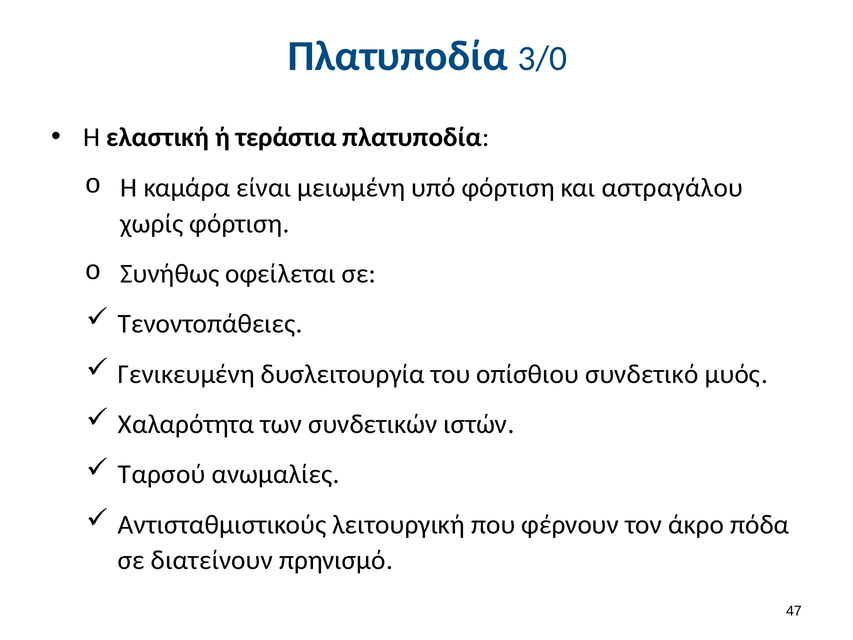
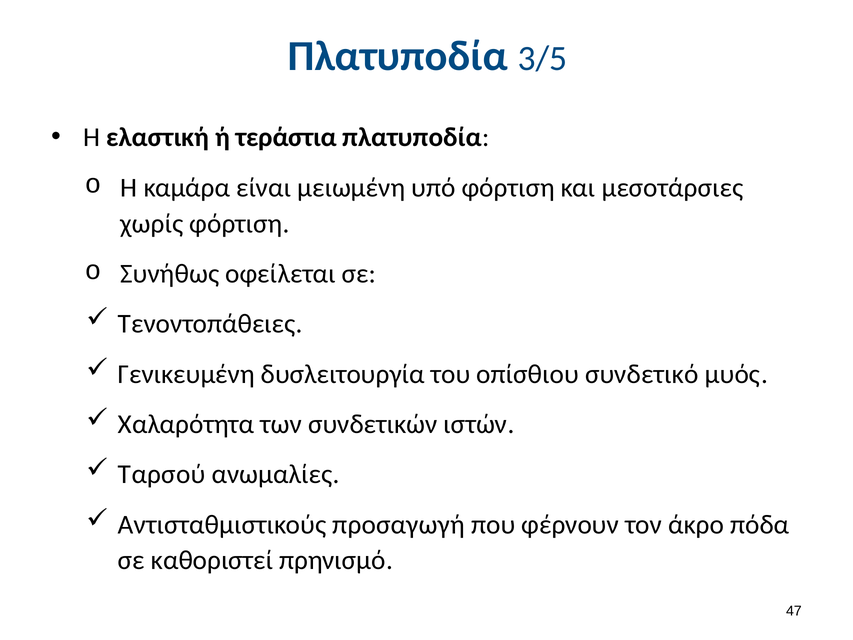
3/0: 3/0 -> 3/5
αστραγάλου: αστραγάλου -> μεσοτάρσιες
λειτουργική: λειτουργική -> προσαγωγή
διατείνουν: διατείνουν -> καθοριστεί
